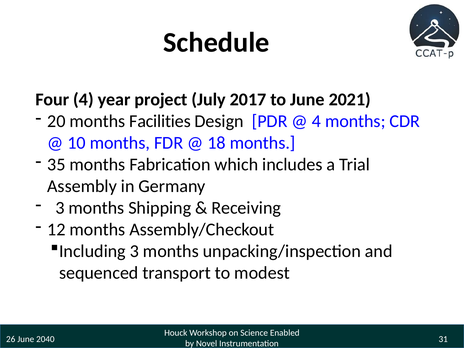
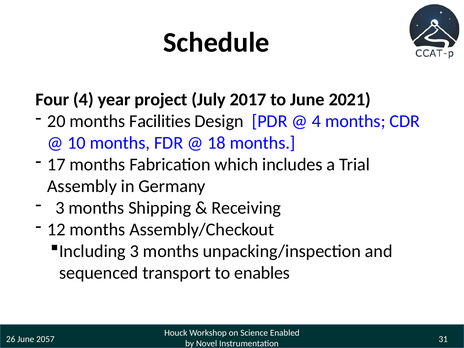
35: 35 -> 17
modest: modest -> enables
2040: 2040 -> 2057
